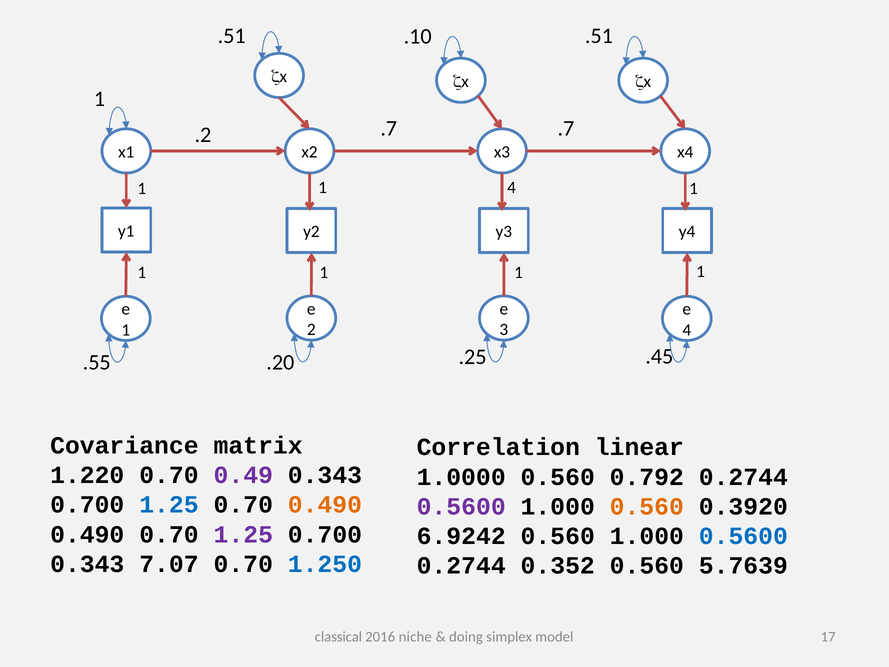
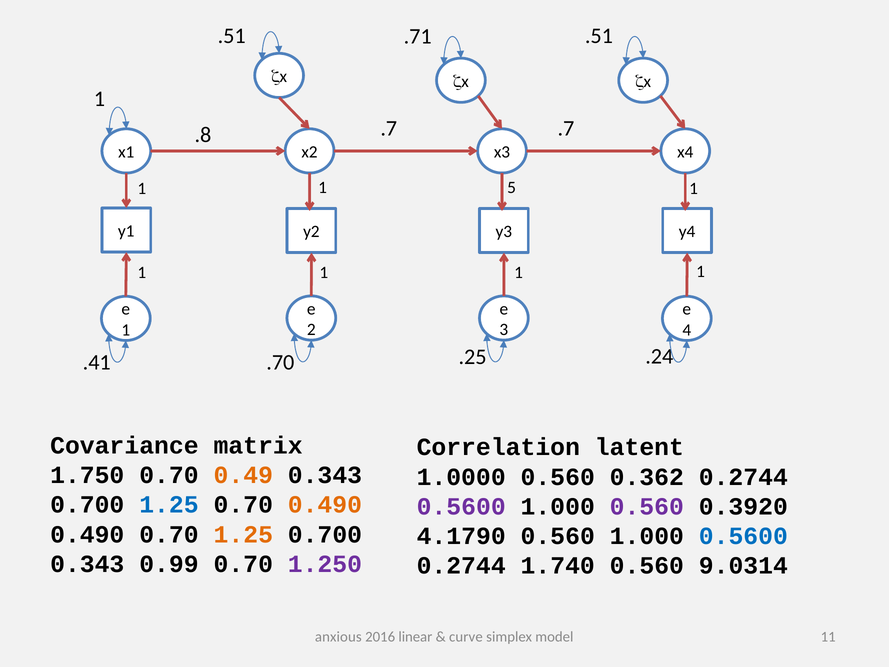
.10: .10 -> .71
.2: .2 -> .8
1 4: 4 -> 5
.55: .55 -> .41
.20: .20 -> .70
.45: .45 -> .24
linear: linear -> latent
1.220: 1.220 -> 1.750
0.49 colour: purple -> orange
0.792: 0.792 -> 0.362
0.560 at (647, 506) colour: orange -> purple
1.25 at (243, 534) colour: purple -> orange
6.9242: 6.9242 -> 4.1790
7.07: 7.07 -> 0.99
1.250 colour: blue -> purple
0.352: 0.352 -> 1.740
5.7639: 5.7639 -> 9.0314
classical: classical -> anxious
niche: niche -> linear
doing: doing -> curve
17: 17 -> 11
